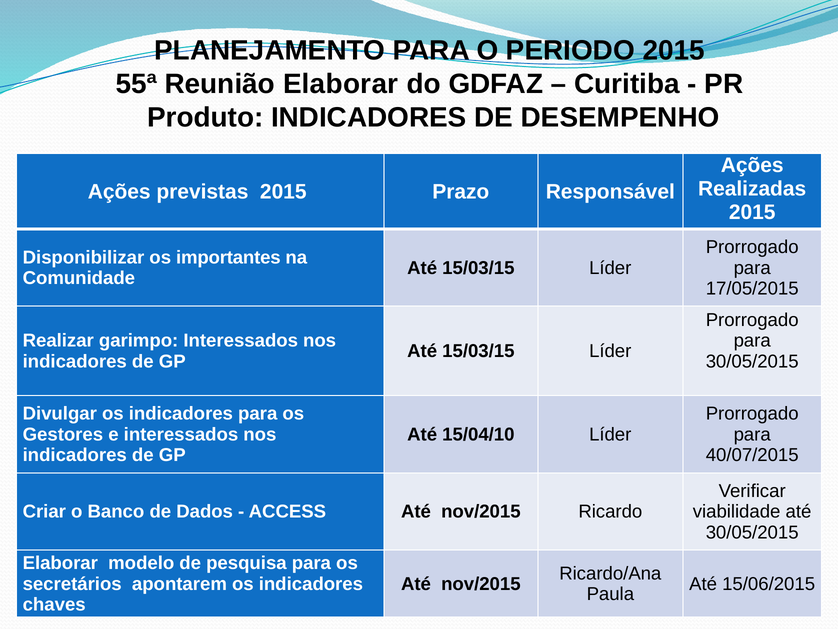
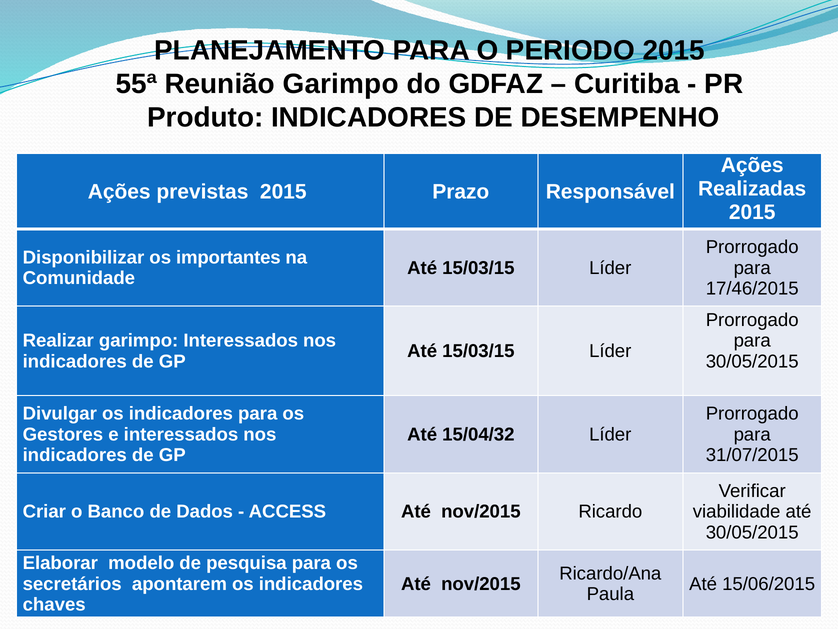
Reunião Elaborar: Elaborar -> Garimpo
17/05/2015: 17/05/2015 -> 17/46/2015
15/04/10: 15/04/10 -> 15/04/32
40/07/2015: 40/07/2015 -> 31/07/2015
